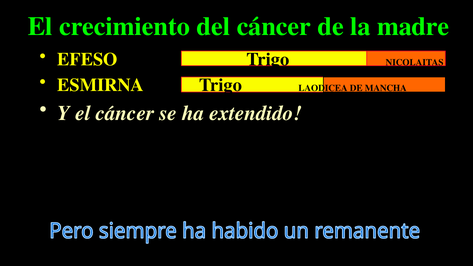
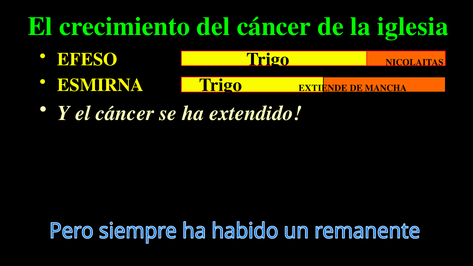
madre: madre -> iglesia
LAODICEA: LAODICEA -> EXTIENDE
